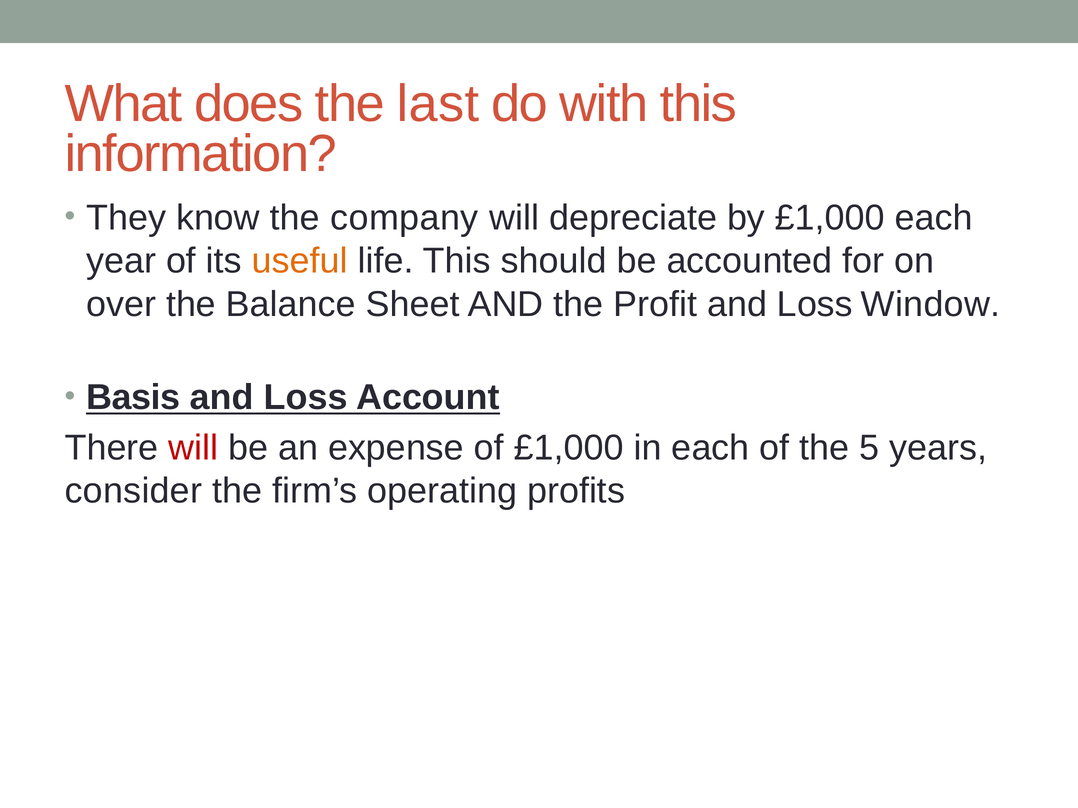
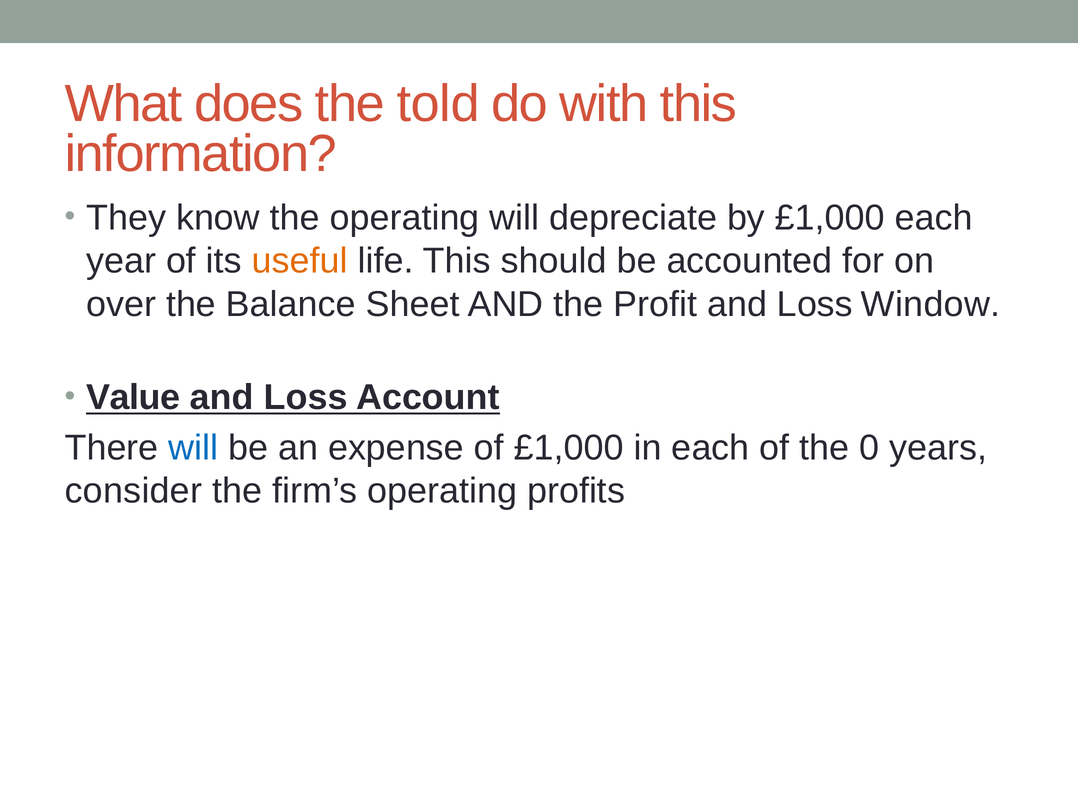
last: last -> told
the company: company -> operating
Basis: Basis -> Value
will at (193, 448) colour: red -> blue
5: 5 -> 0
